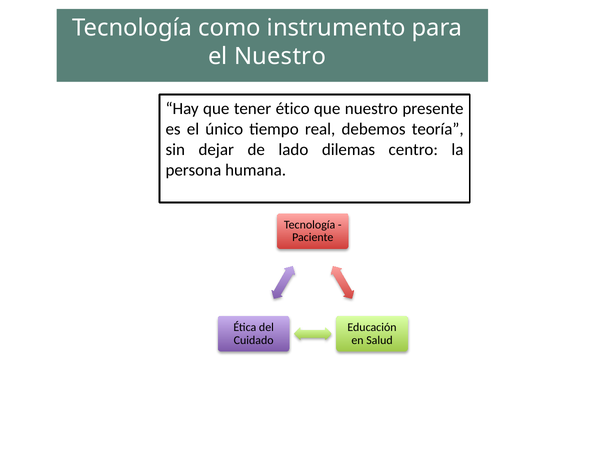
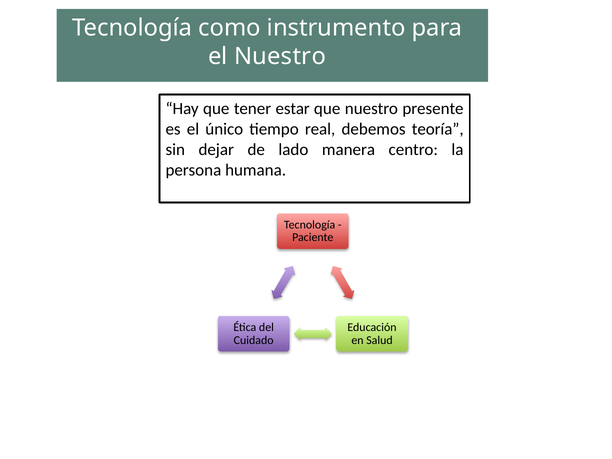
ético: ético -> estar
dilemas: dilemas -> manera
